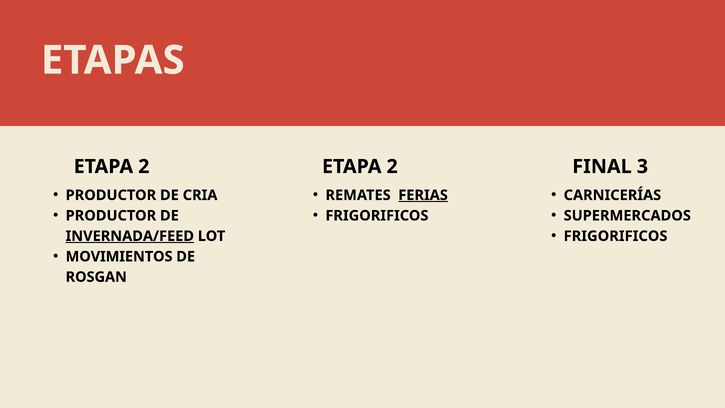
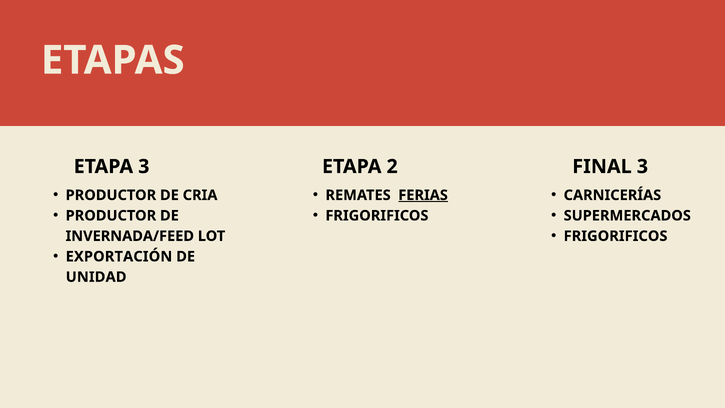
2 at (144, 167): 2 -> 3
INVERNADA/FEED underline: present -> none
MOVIMIENTOS: MOVIMIENTOS -> EXPORTACIÓN
ROSGAN: ROSGAN -> UNIDAD
